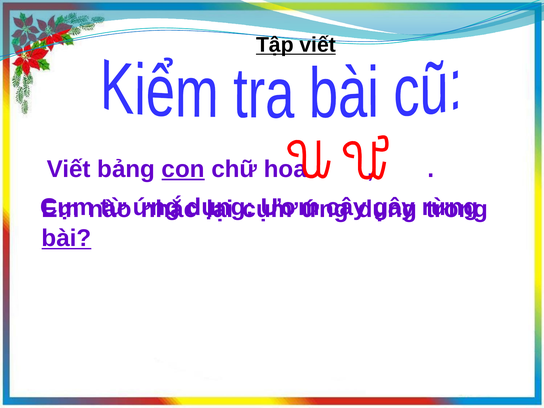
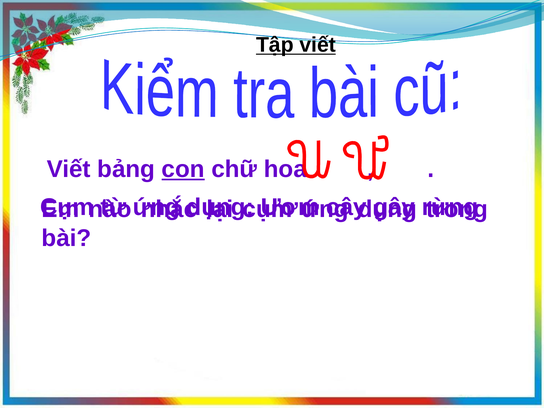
bài underline: present -> none
